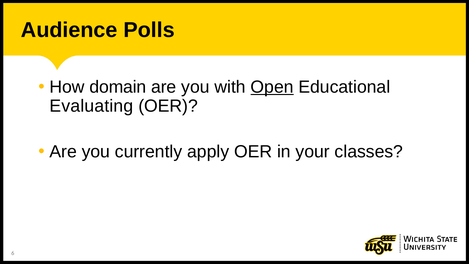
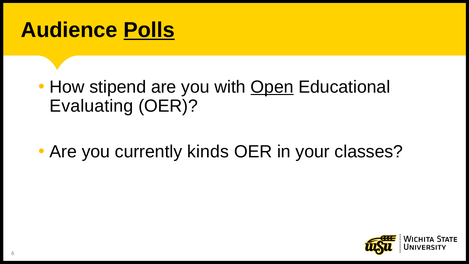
Polls underline: none -> present
domain: domain -> stipend
apply: apply -> kinds
